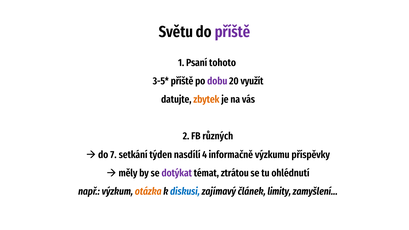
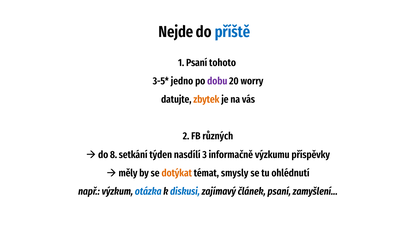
Světu: Světu -> Nejde
příště at (233, 32) colour: purple -> blue
příště at (182, 81): příště -> jedno
využít: využít -> worry
7: 7 -> 8
4: 4 -> 3
dotýkat colour: purple -> orange
ztrátou: ztrátou -> smysly
otázka colour: orange -> blue
článek limity: limity -> psaní
